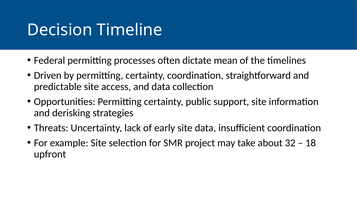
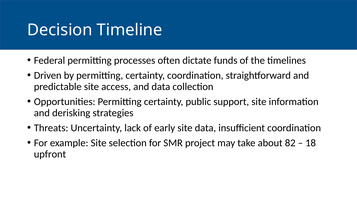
mean: mean -> funds
32: 32 -> 82
